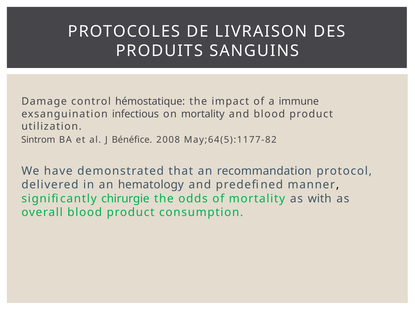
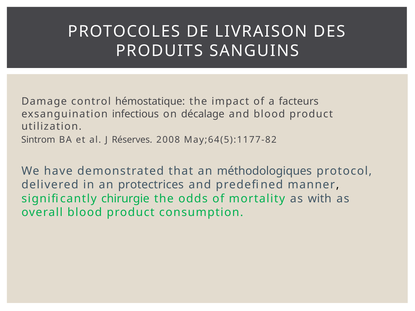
immune: immune -> facteurs
on mortality: mortality -> décalage
Bénéfice: Bénéfice -> Réserves
recommandation: recommandation -> méthodologiques
hematology: hematology -> protectrices
